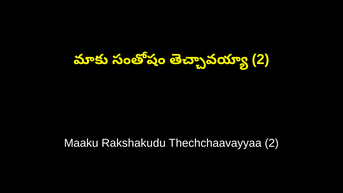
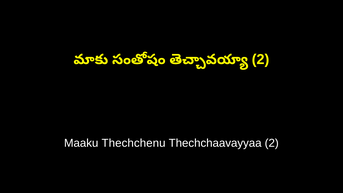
Rakshakudu: Rakshakudu -> Thechchenu
